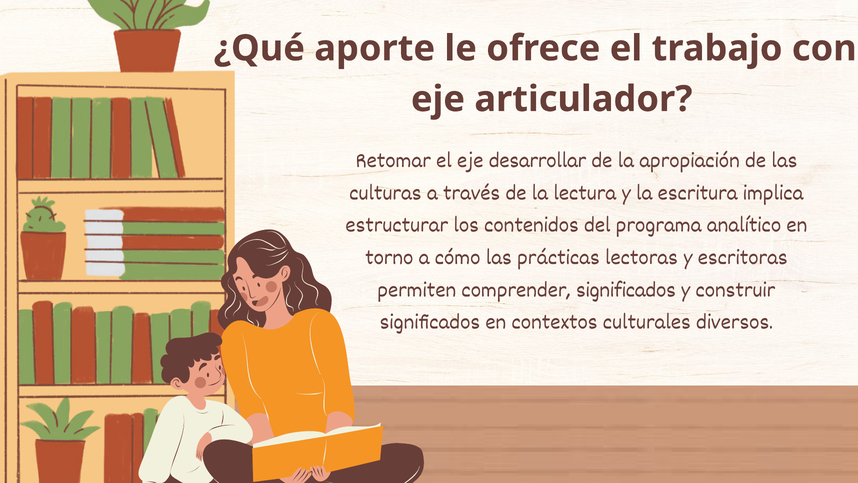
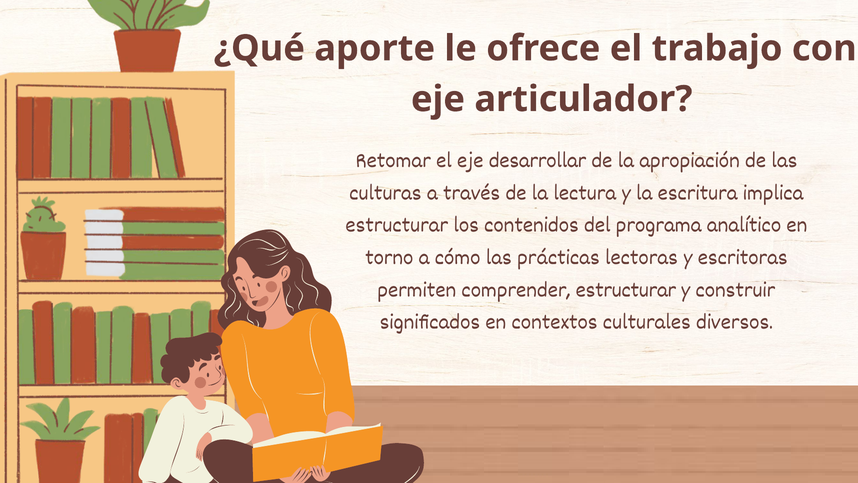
comprender significados: significados -> estructurar
